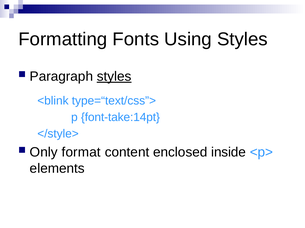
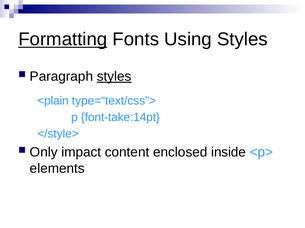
Formatting underline: none -> present
<blink: <blink -> <plain
format: format -> impact
